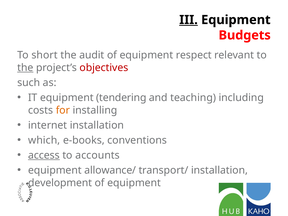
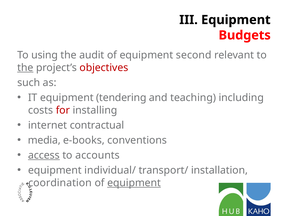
III underline: present -> none
short: short -> using
respect: respect -> second
for colour: orange -> red
internet installation: installation -> contractual
which: which -> media
allowance/: allowance/ -> individual/
development: development -> coordination
equipment at (134, 183) underline: none -> present
